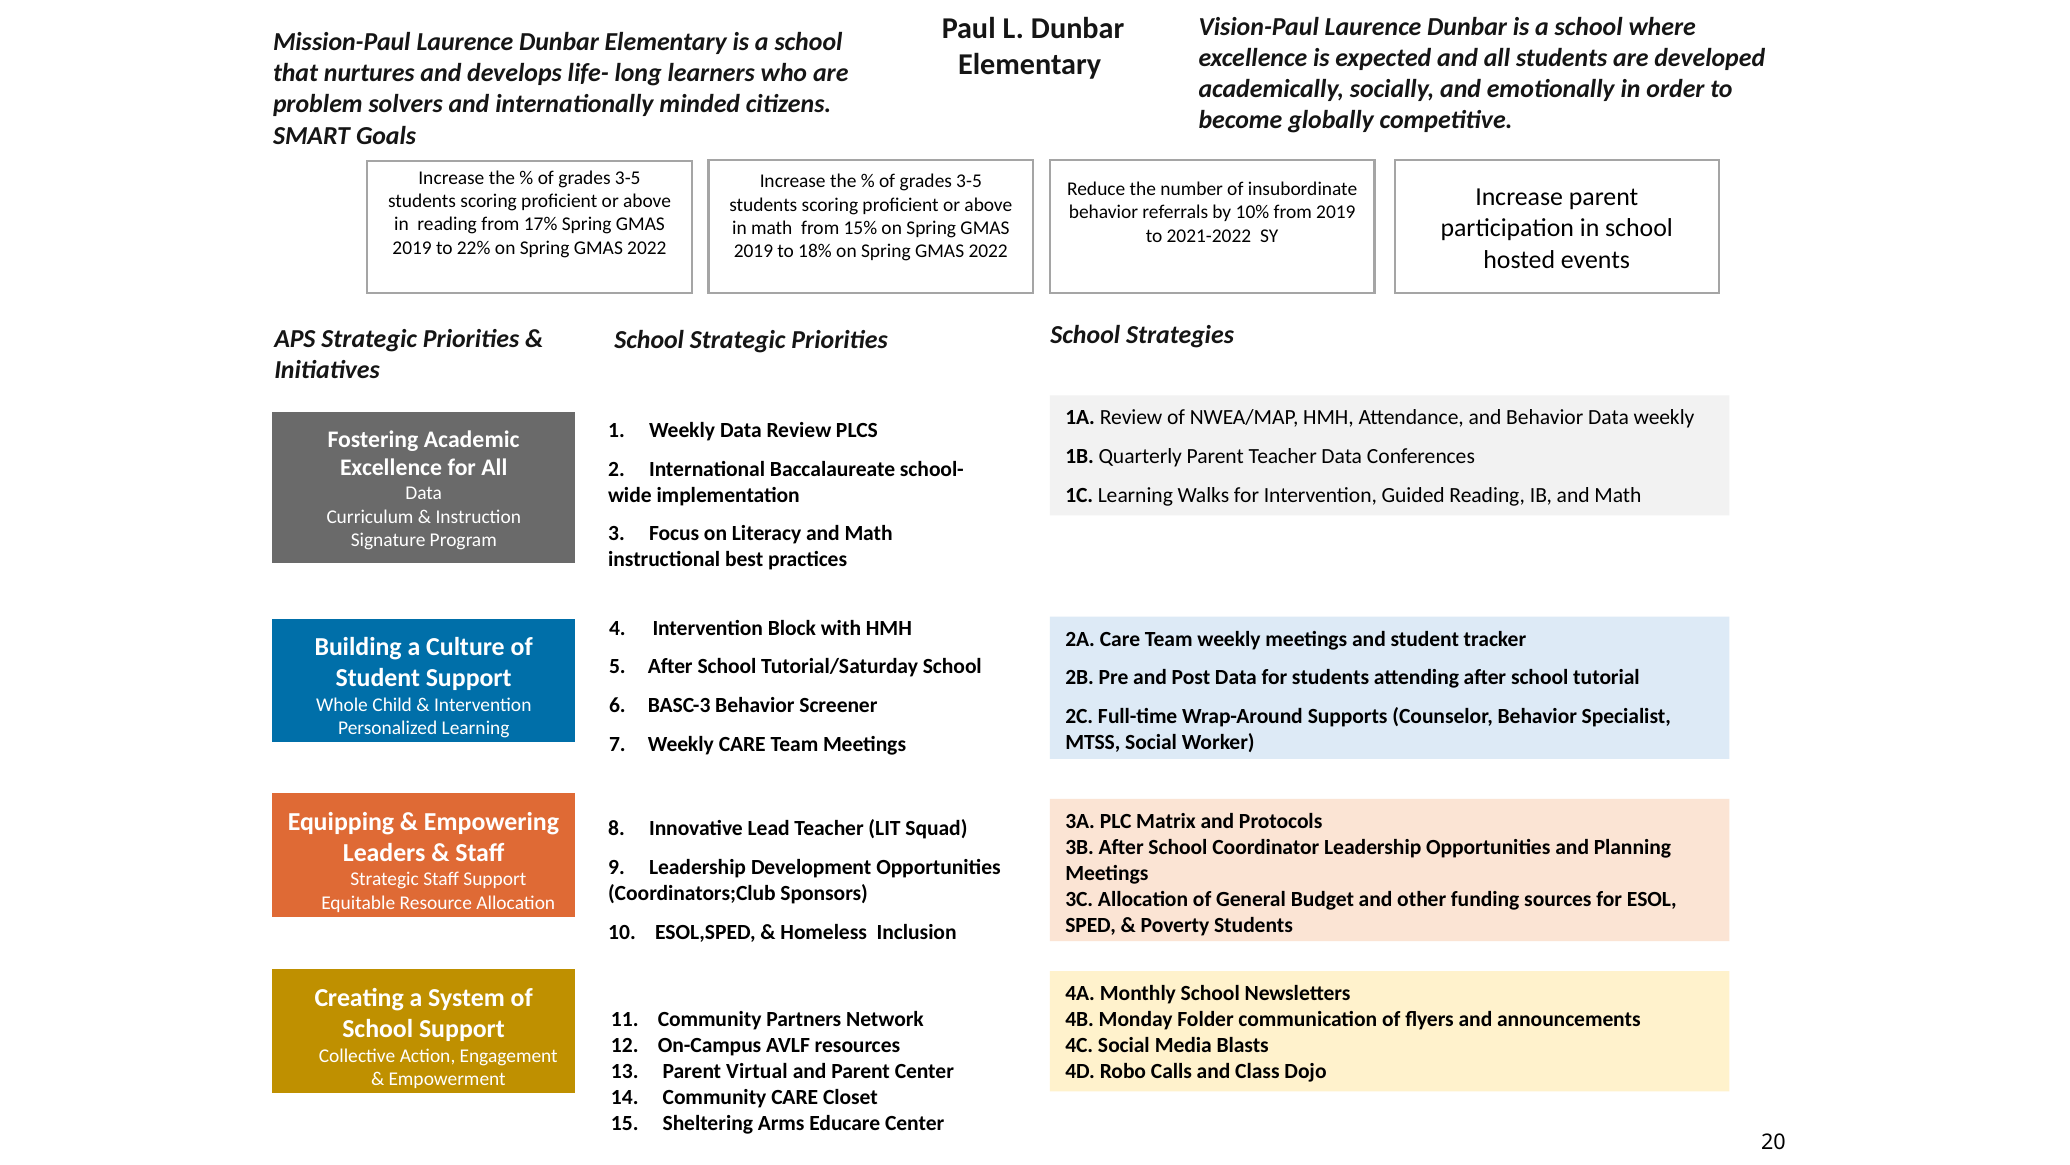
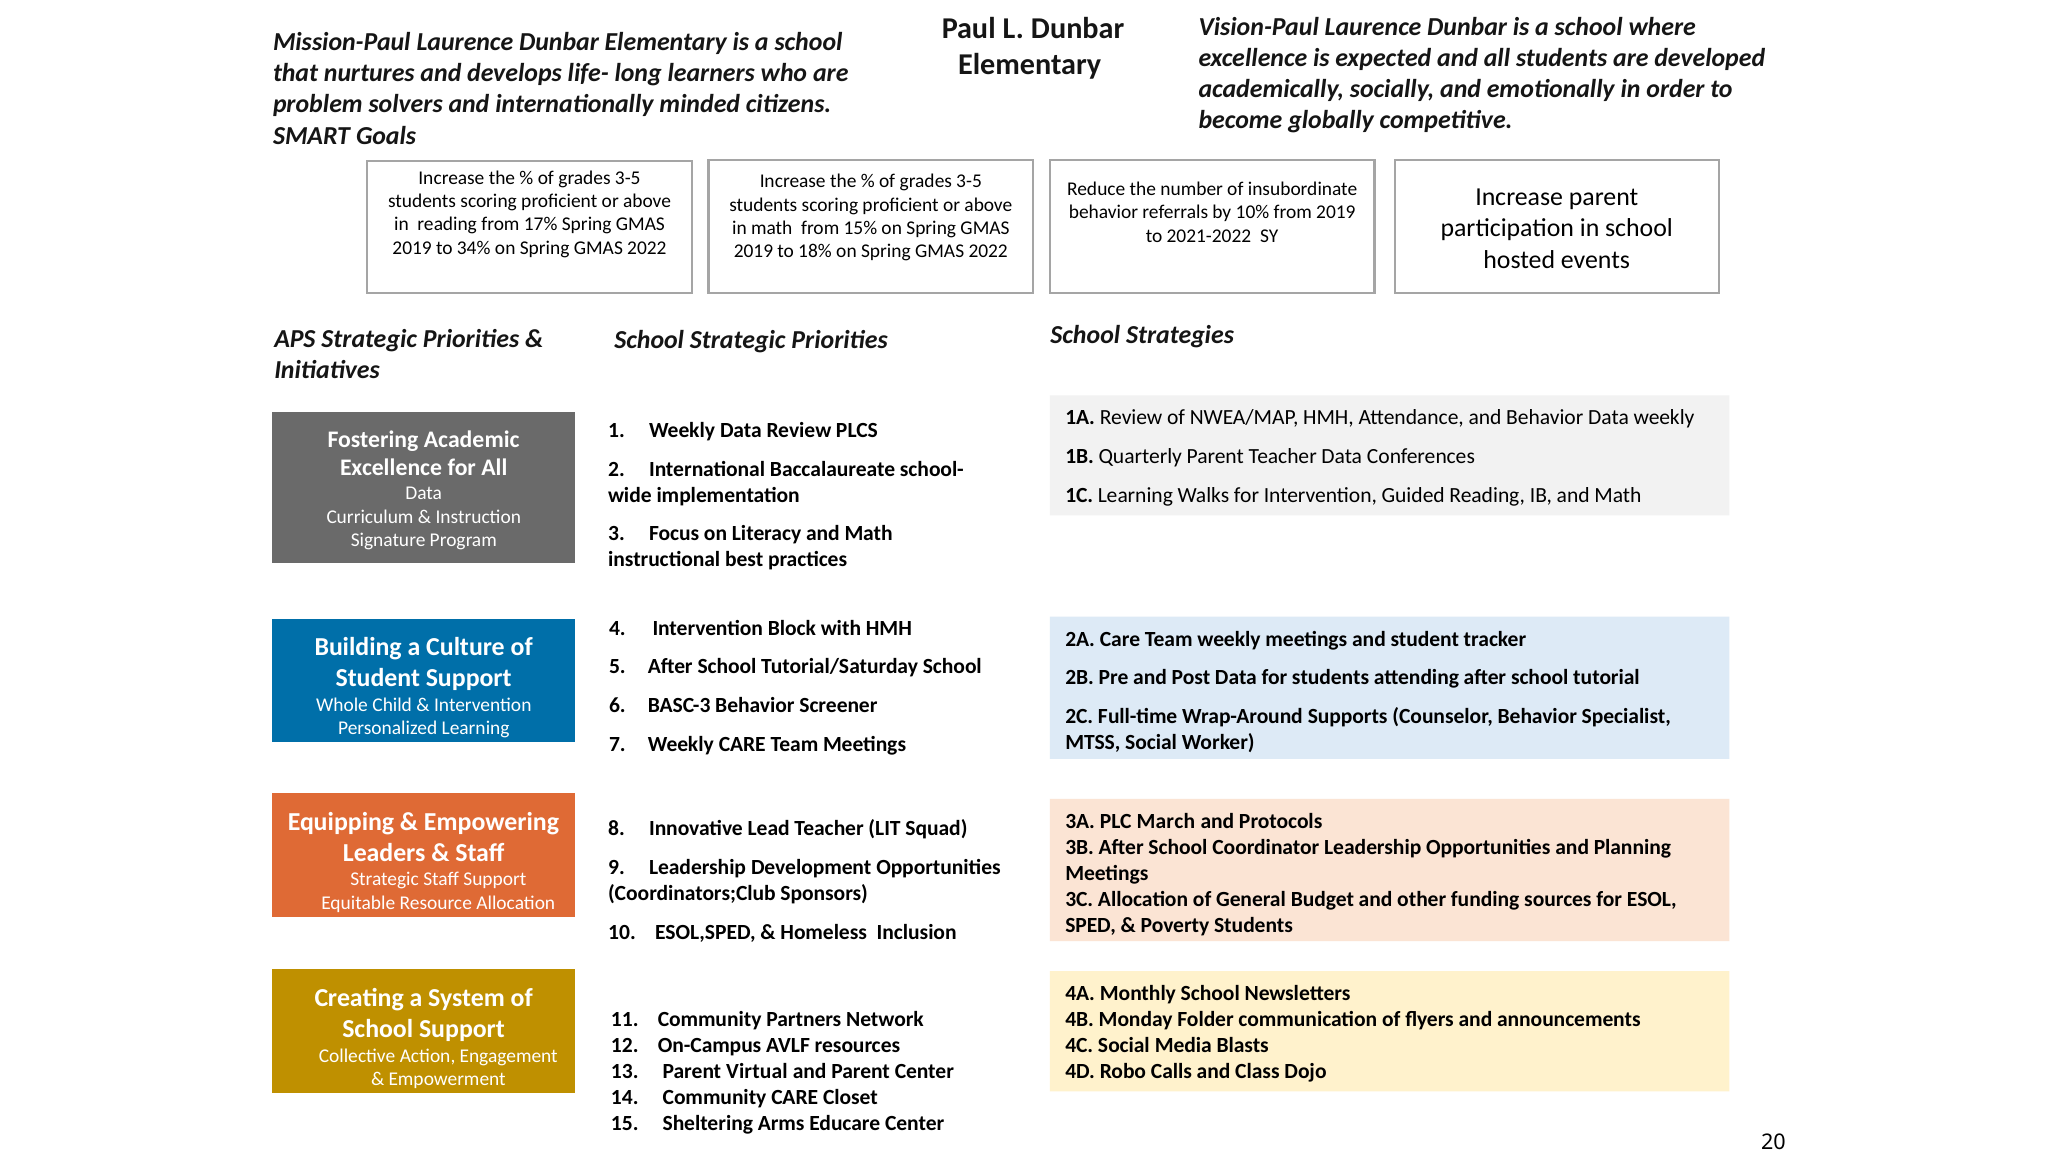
22%: 22% -> 34%
Matrix: Matrix -> March
